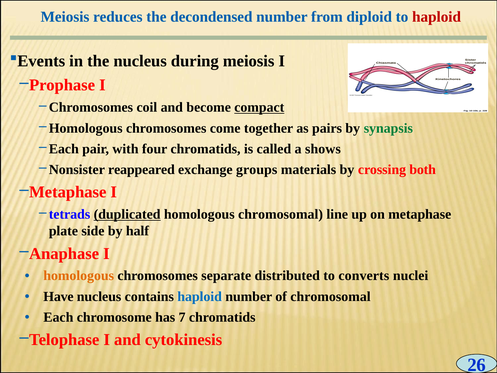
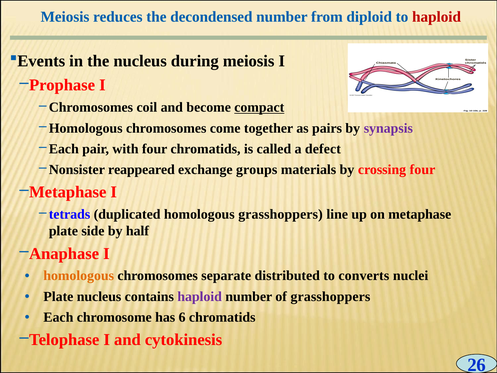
synapsis colour: green -> purple
shows: shows -> defect
crossing both: both -> four
duplicated underline: present -> none
homologous chromosomal: chromosomal -> grasshoppers
Have at (58, 296): Have -> Plate
haploid at (200, 296) colour: blue -> purple
of chromosomal: chromosomal -> grasshoppers
7: 7 -> 6
